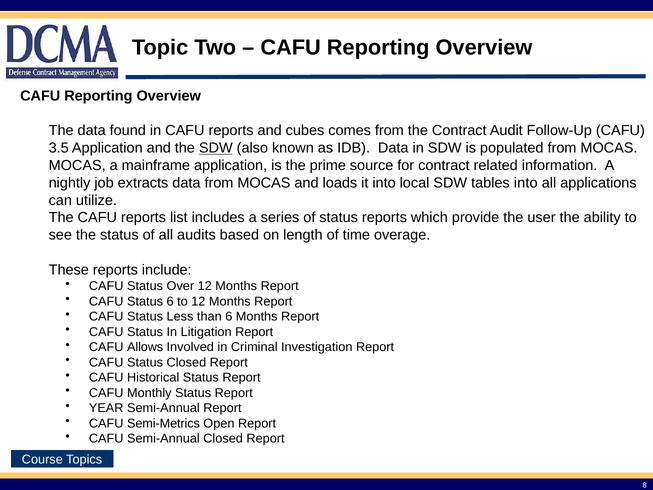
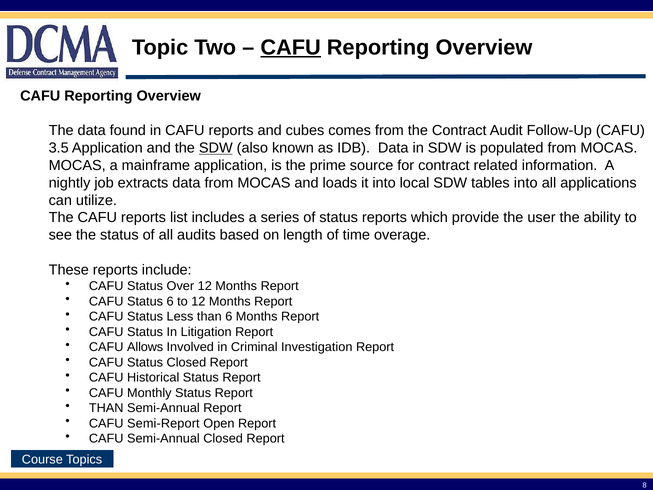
CAFU at (291, 47) underline: none -> present
YEAR at (106, 408): YEAR -> THAN
Semi-Metrics: Semi-Metrics -> Semi-Report
